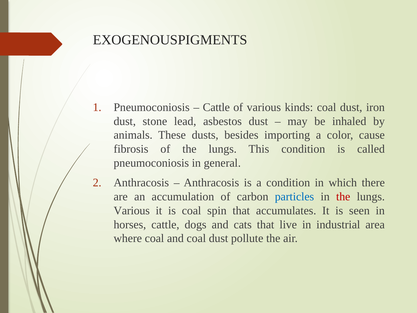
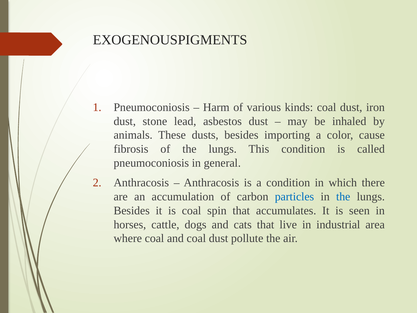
Cattle at (216, 107): Cattle -> Harm
the at (343, 196) colour: red -> blue
Various at (132, 210): Various -> Besides
